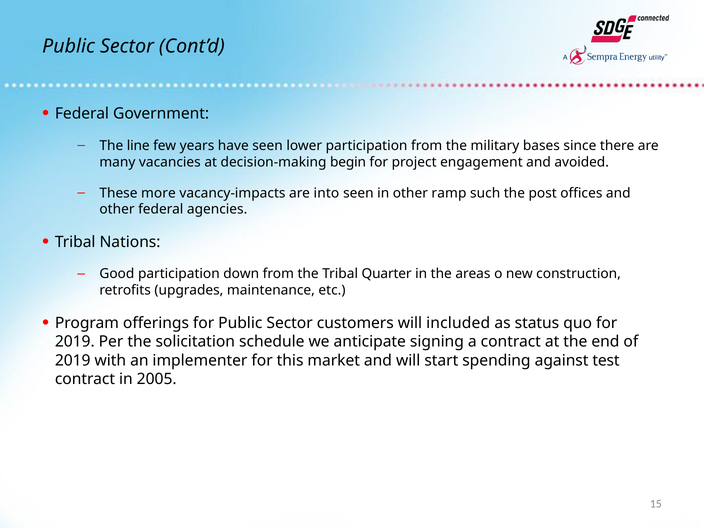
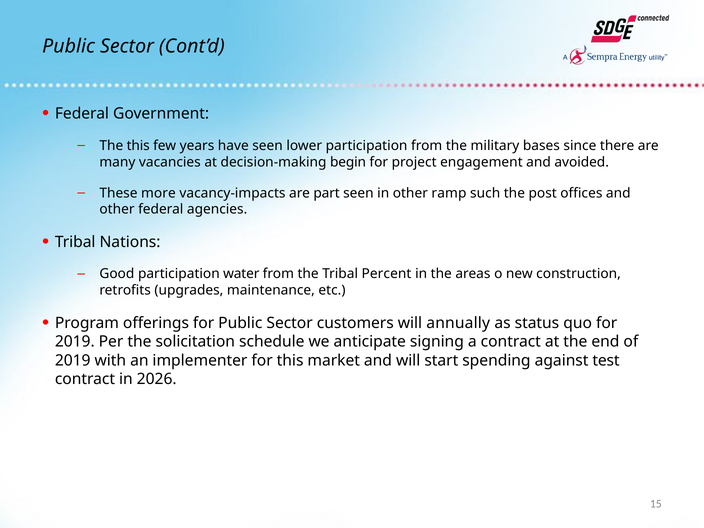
The line: line -> this
into: into -> part
down: down -> water
Quarter: Quarter -> Percent
included: included -> annually
2005: 2005 -> 2026
